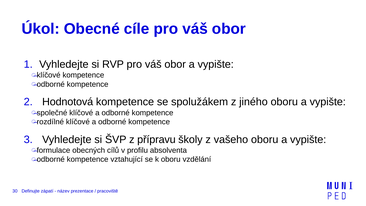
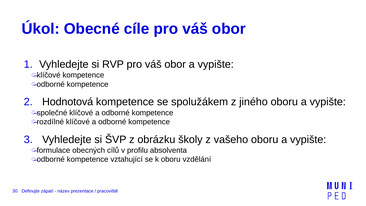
přípravu: přípravu -> obrázku
